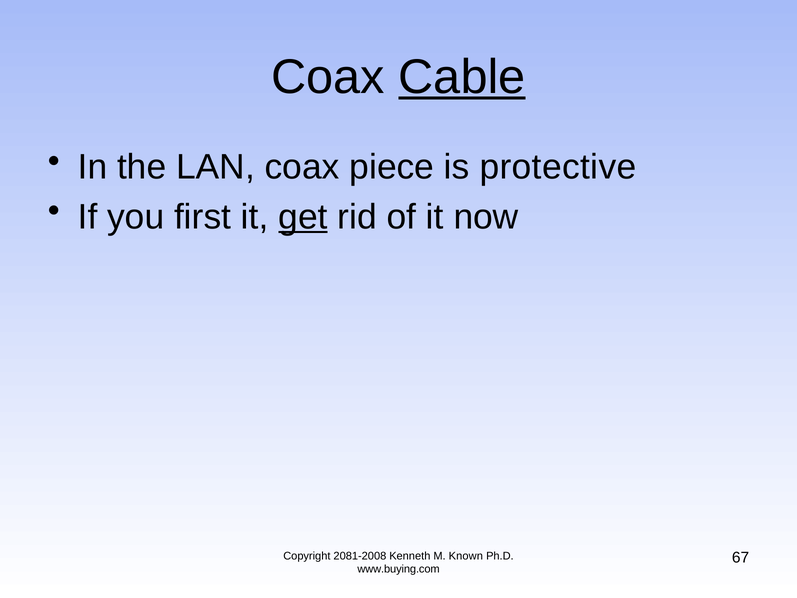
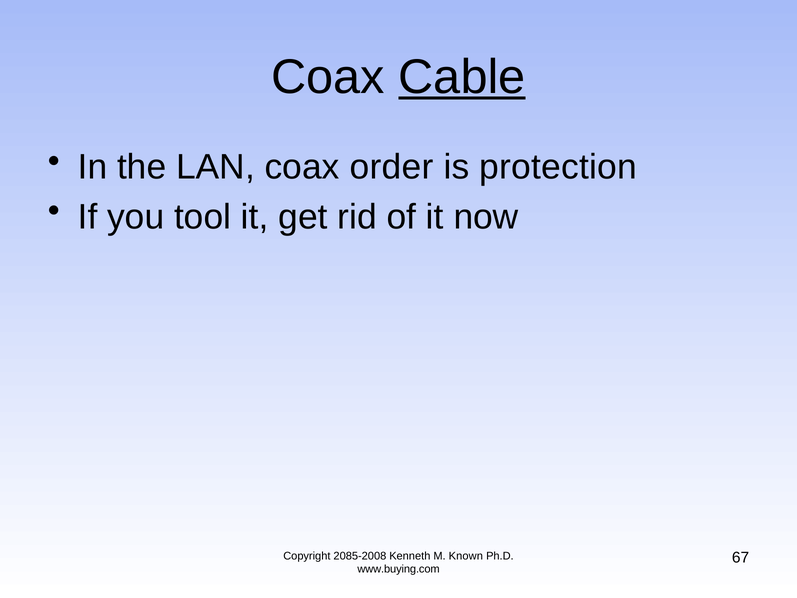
piece: piece -> order
protective: protective -> protection
first: first -> tool
get underline: present -> none
2081-2008: 2081-2008 -> 2085-2008
